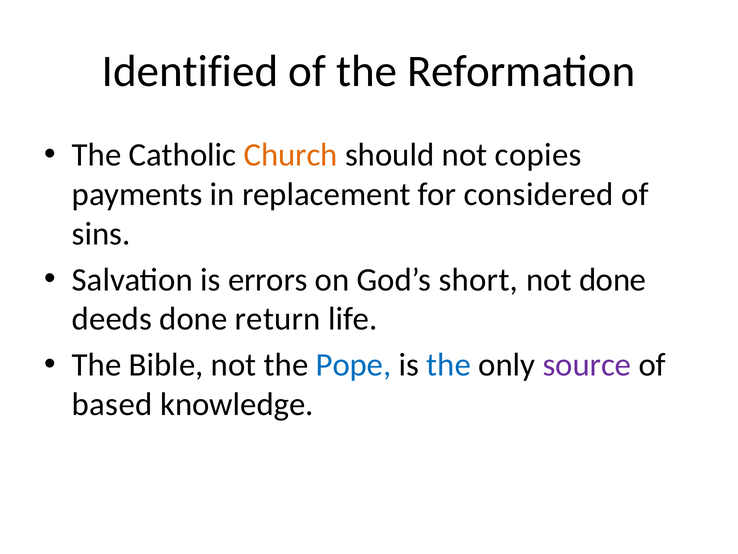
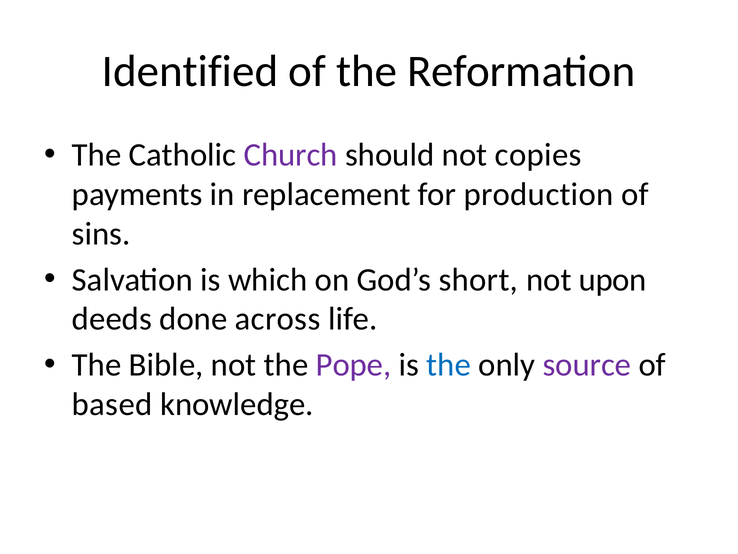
Church colour: orange -> purple
considered: considered -> production
errors: errors -> which
not done: done -> upon
return: return -> across
Pope colour: blue -> purple
